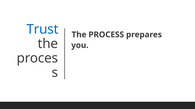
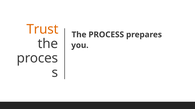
Trust colour: blue -> orange
